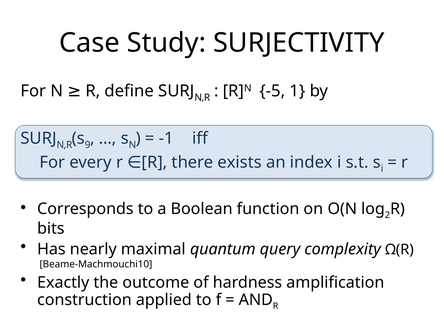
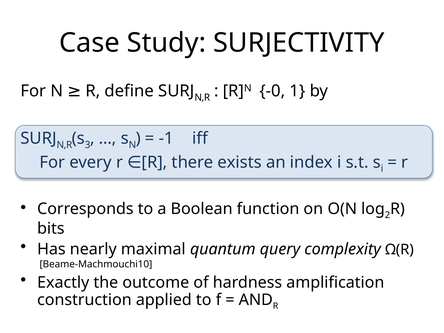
-5: -5 -> -0
9: 9 -> 3
